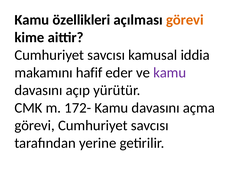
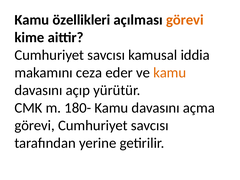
hafif: hafif -> ceza
kamu at (170, 73) colour: purple -> orange
172-: 172- -> 180-
